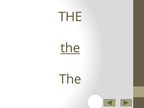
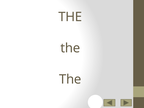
the at (70, 48) underline: present -> none
